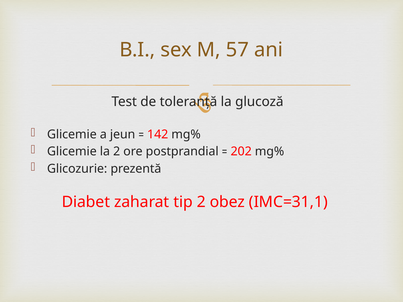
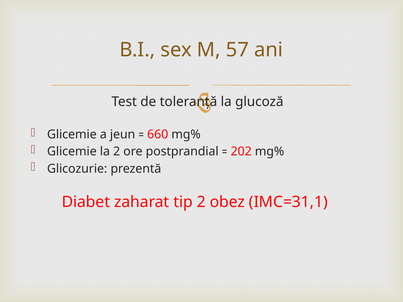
142: 142 -> 660
